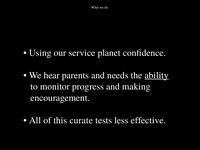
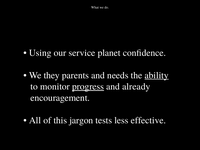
hear: hear -> they
progress underline: none -> present
making: making -> already
curate: curate -> jargon
